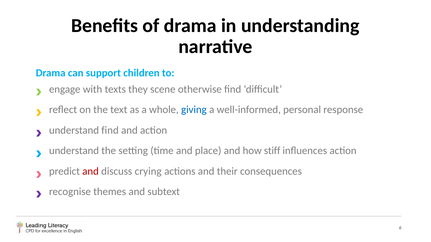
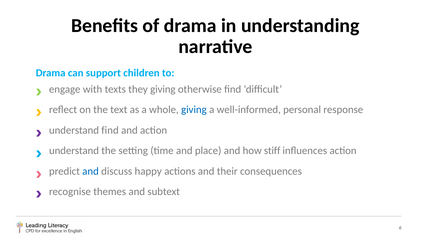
they scene: scene -> giving
and at (91, 172) colour: red -> blue
crying: crying -> happy
